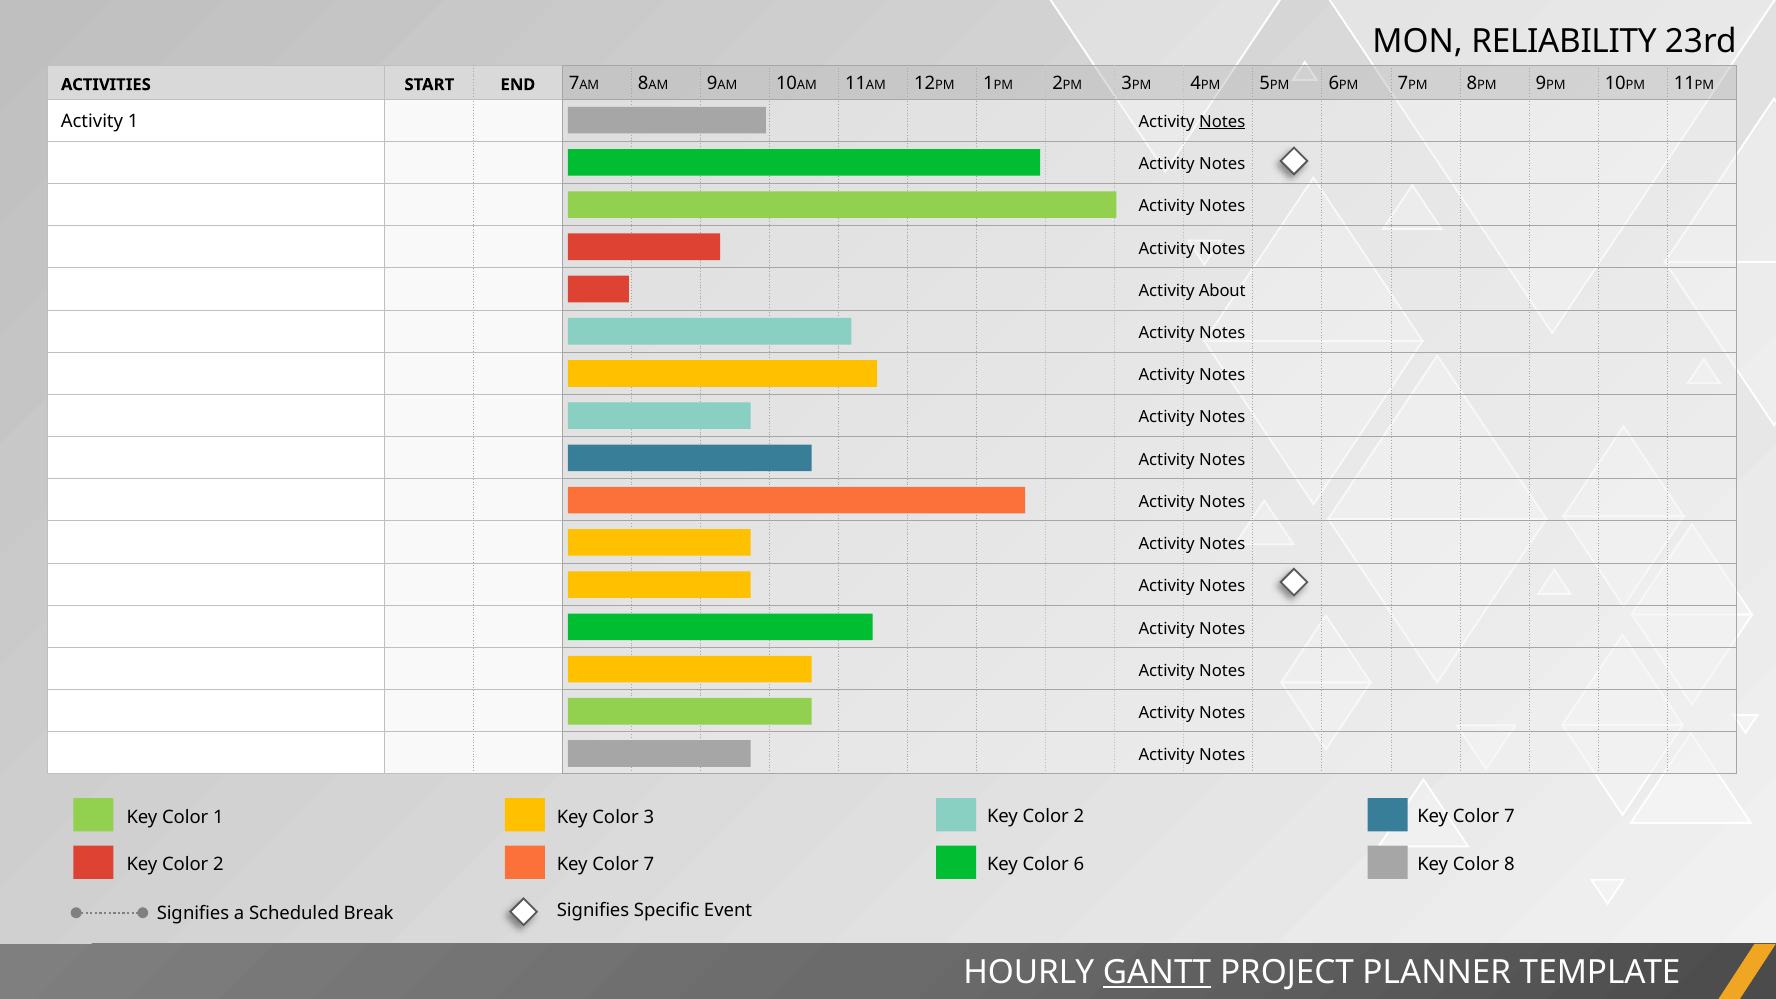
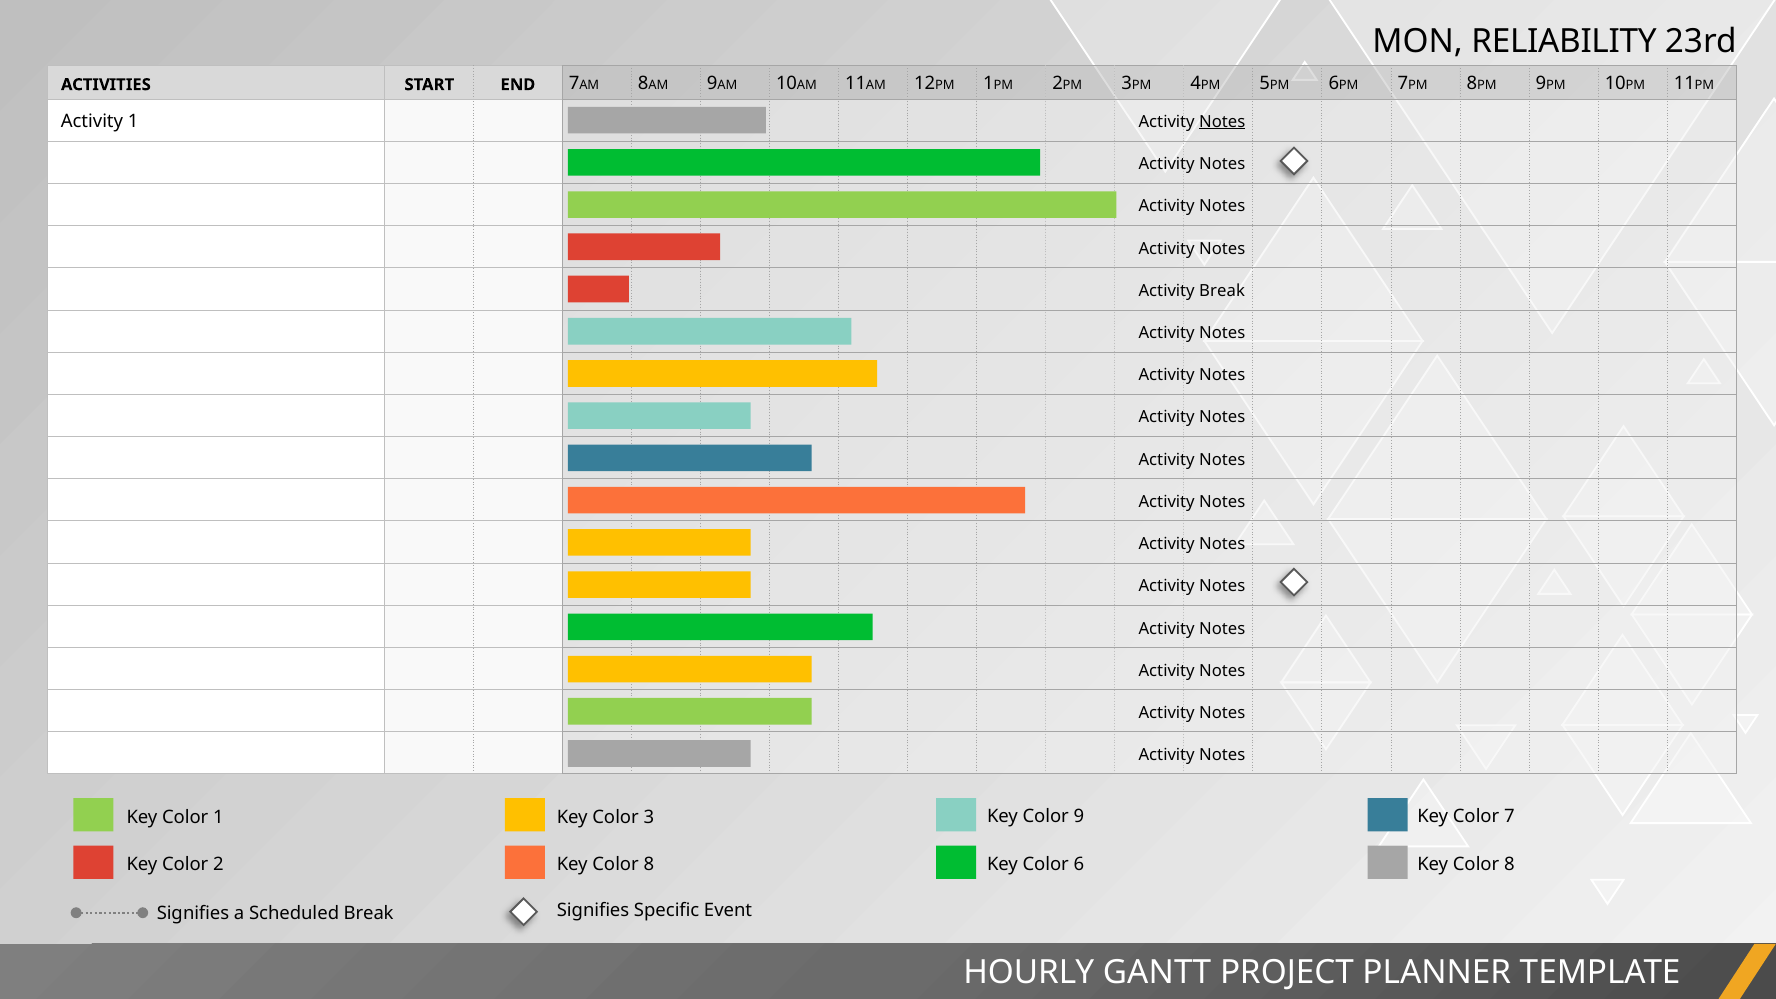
Activity About: About -> Break
2 at (1079, 817): 2 -> 9
7 at (649, 864): 7 -> 8
GANTT underline: present -> none
